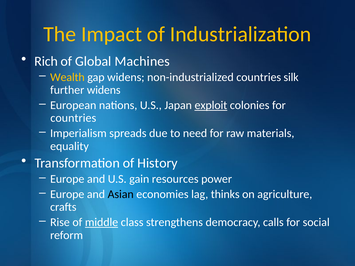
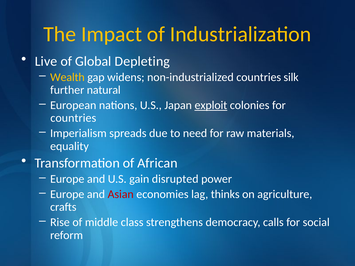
Rich: Rich -> Live
Machines: Machines -> Depleting
further widens: widens -> natural
History: History -> African
resources: resources -> disrupted
Asian colour: black -> red
middle underline: present -> none
